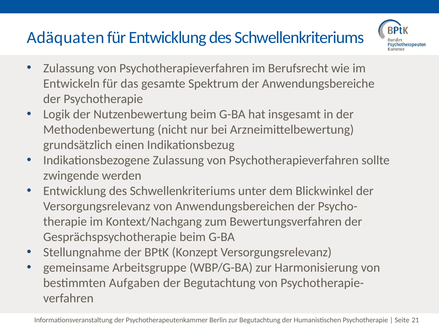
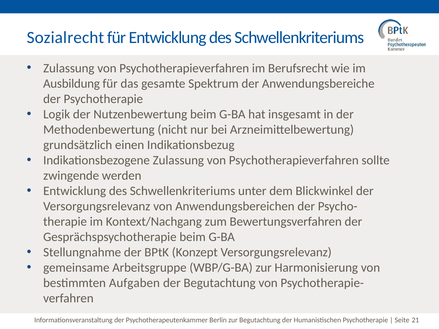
Adäquaten: Adäquaten -> Sozialrecht
Entwickeln: Entwickeln -> Ausbildung
